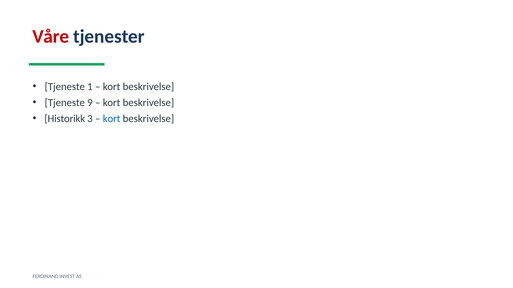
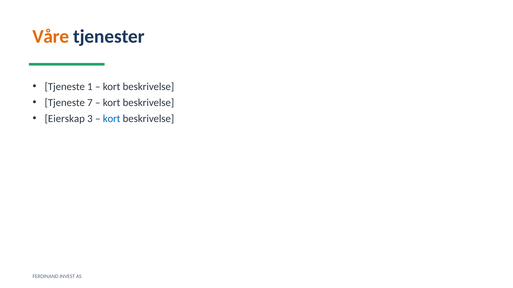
Våre colour: red -> orange
9: 9 -> 7
Historikk: Historikk -> Eierskap
